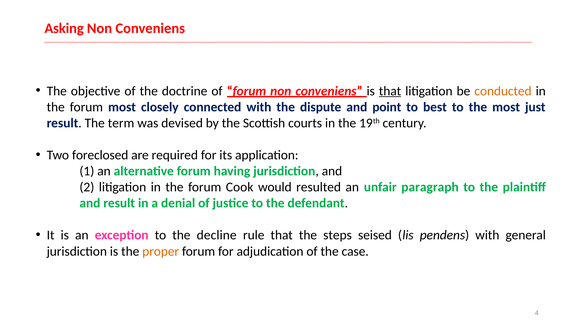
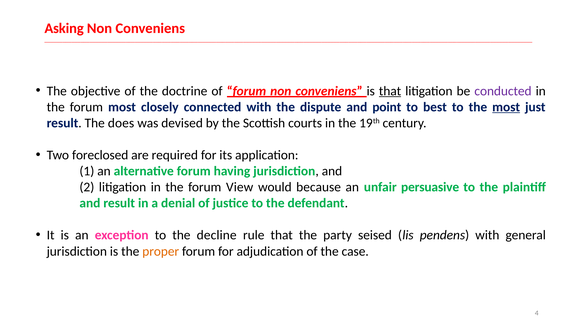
conducted colour: orange -> purple
most at (506, 107) underline: none -> present
term: term -> does
Cook: Cook -> View
resulted: resulted -> because
paragraph: paragraph -> persuasive
steps: steps -> party
